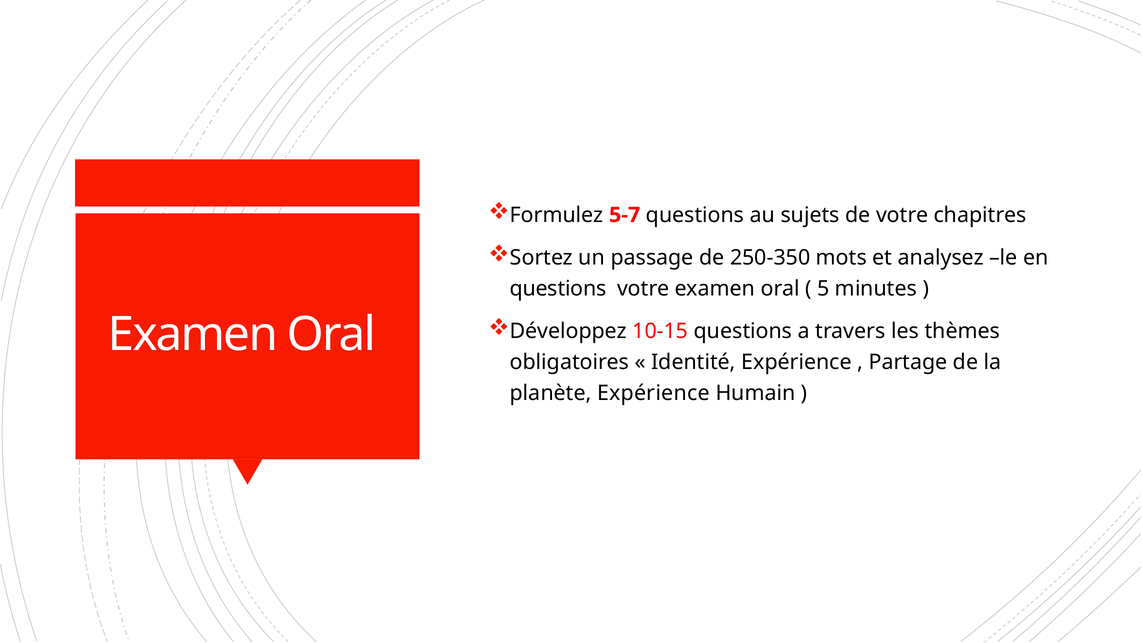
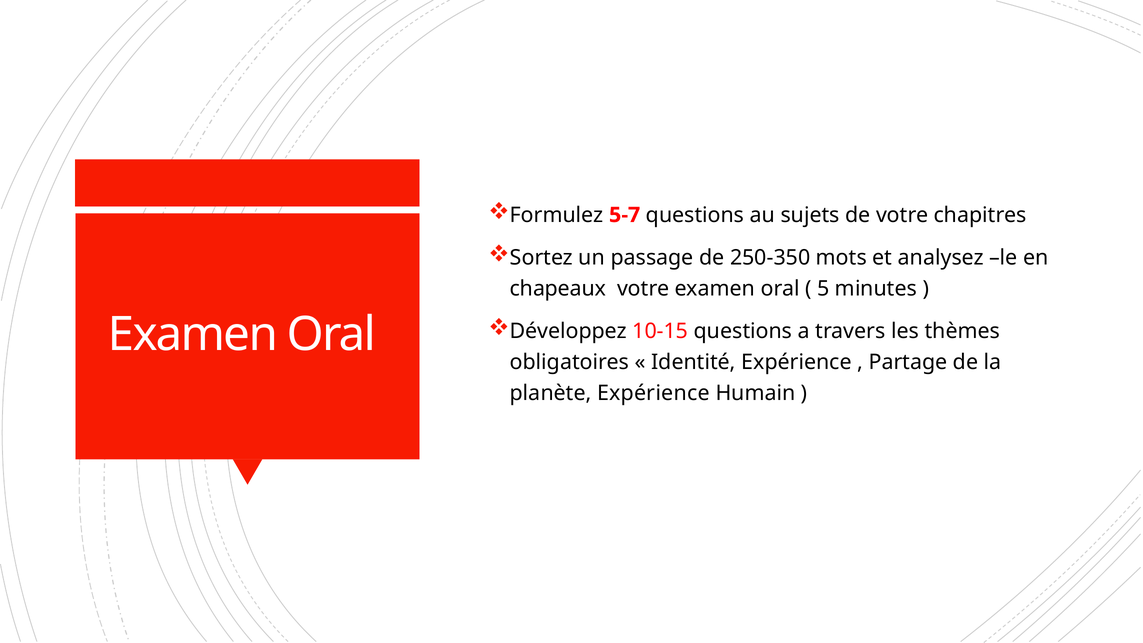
questions at (558, 289): questions -> chapeaux
